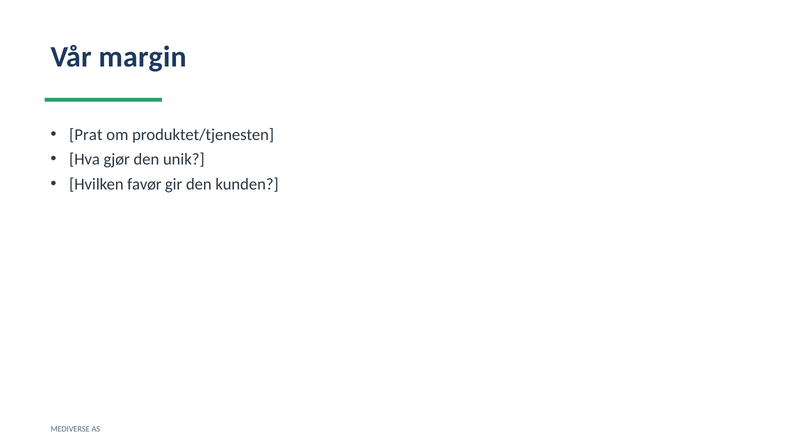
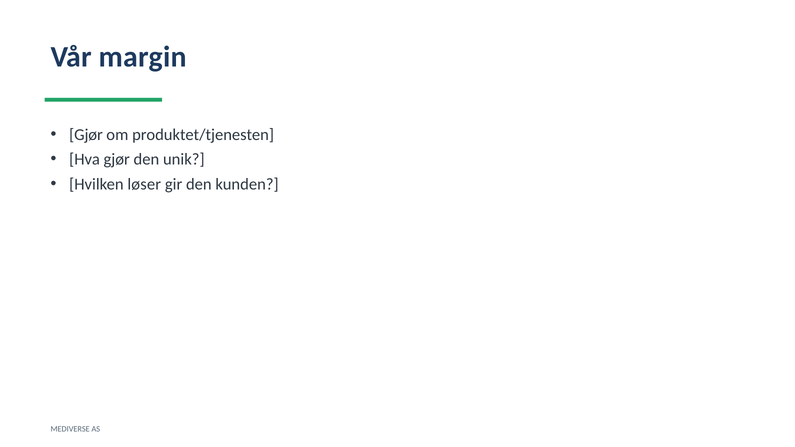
Prat at (86, 135): Prat -> Gjør
favør: favør -> løser
